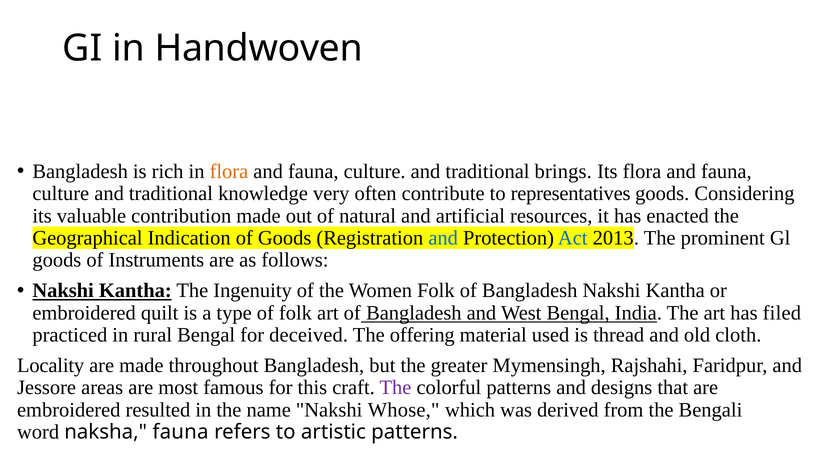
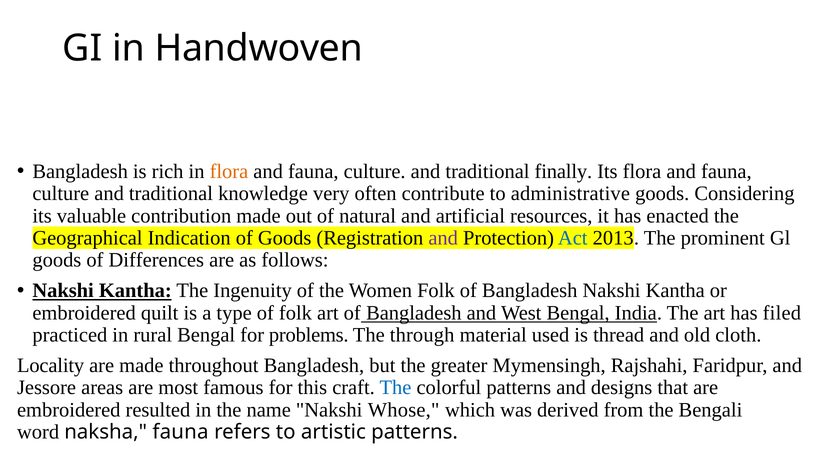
brings: brings -> finally
representatives: representatives -> administrative
and at (443, 238) colour: blue -> purple
Instruments: Instruments -> Differences
deceived: deceived -> problems
offering: offering -> through
The at (395, 387) colour: purple -> blue
